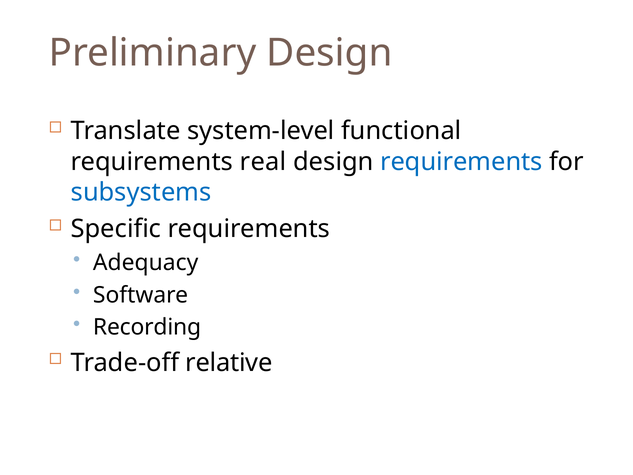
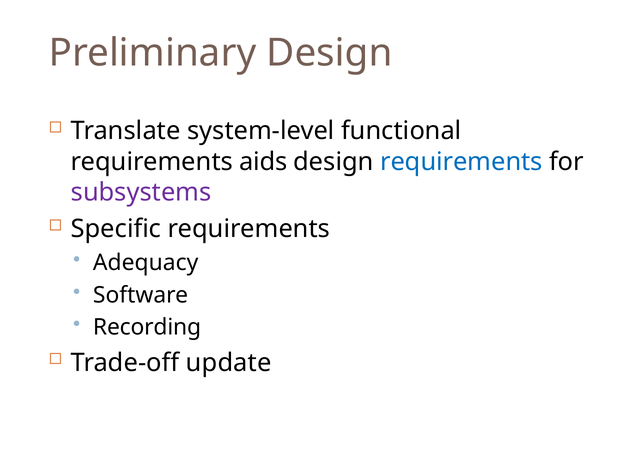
real: real -> aids
subsystems colour: blue -> purple
relative: relative -> update
